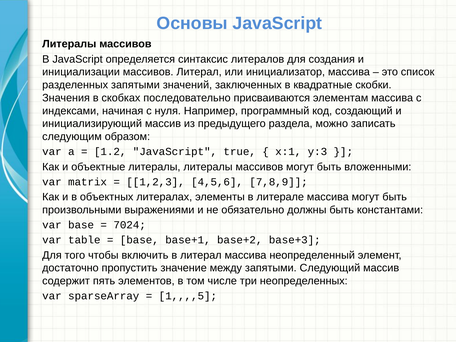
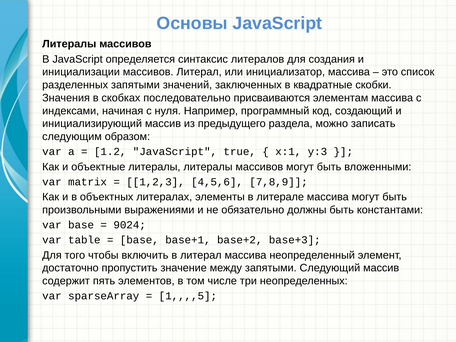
7024: 7024 -> 9024
